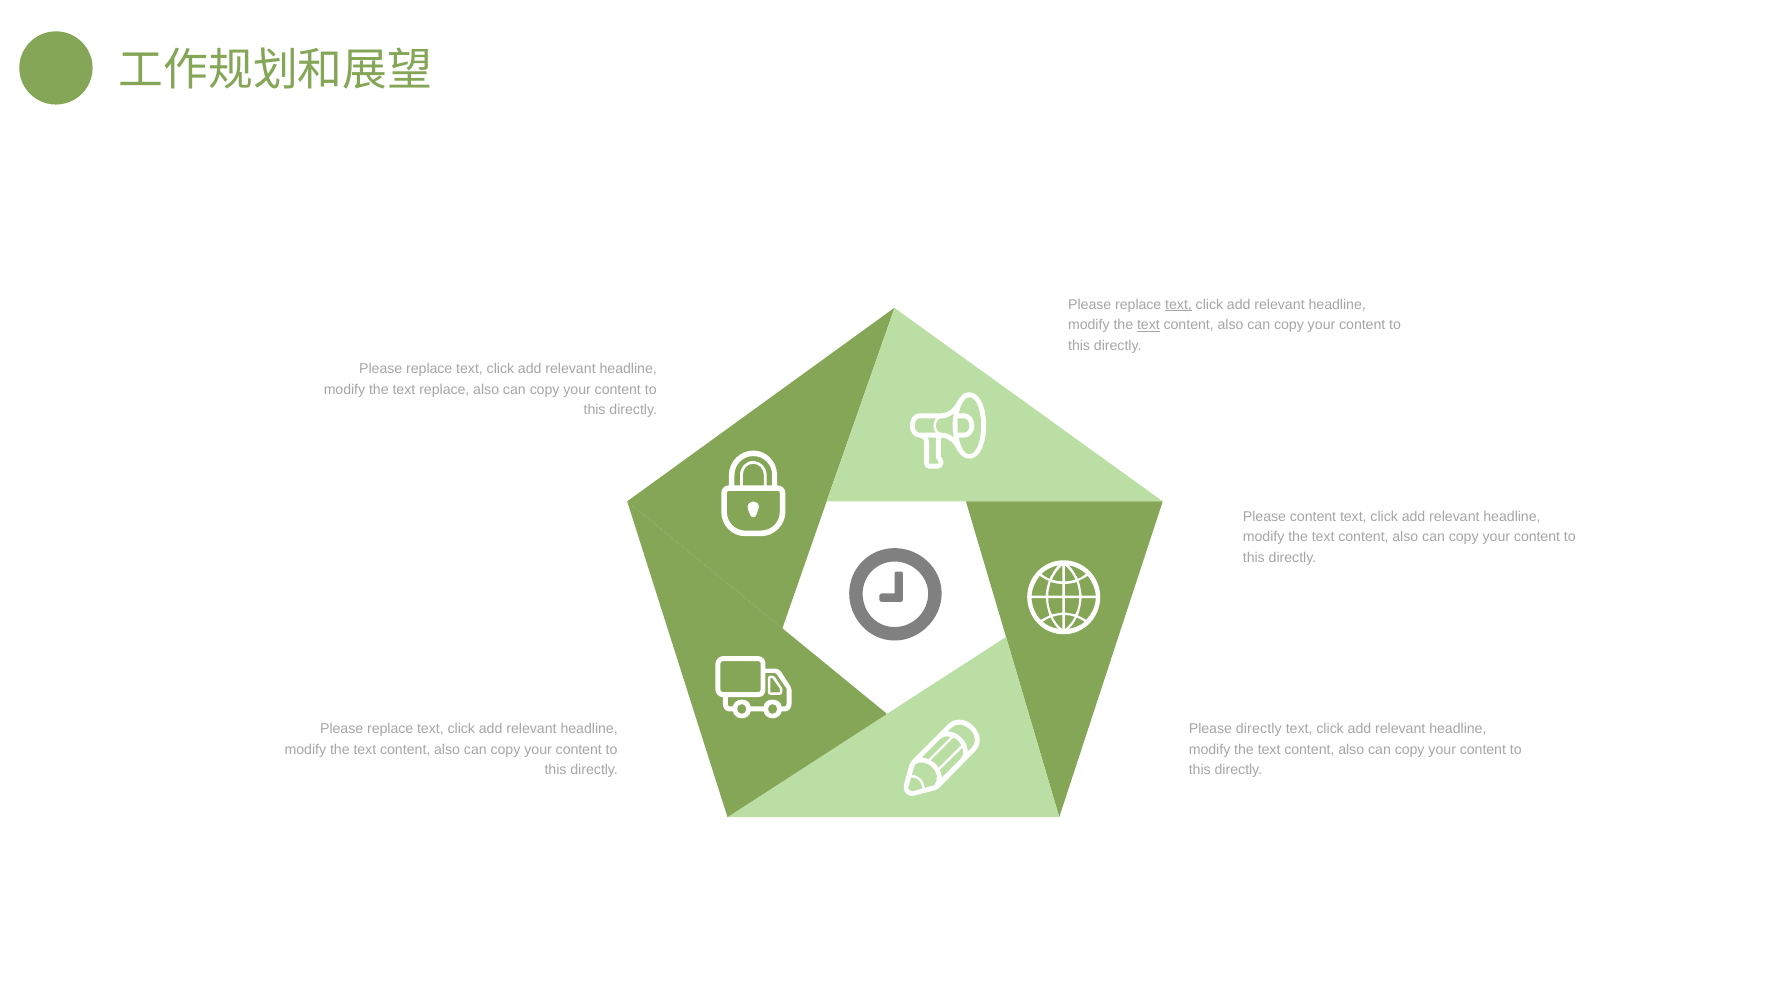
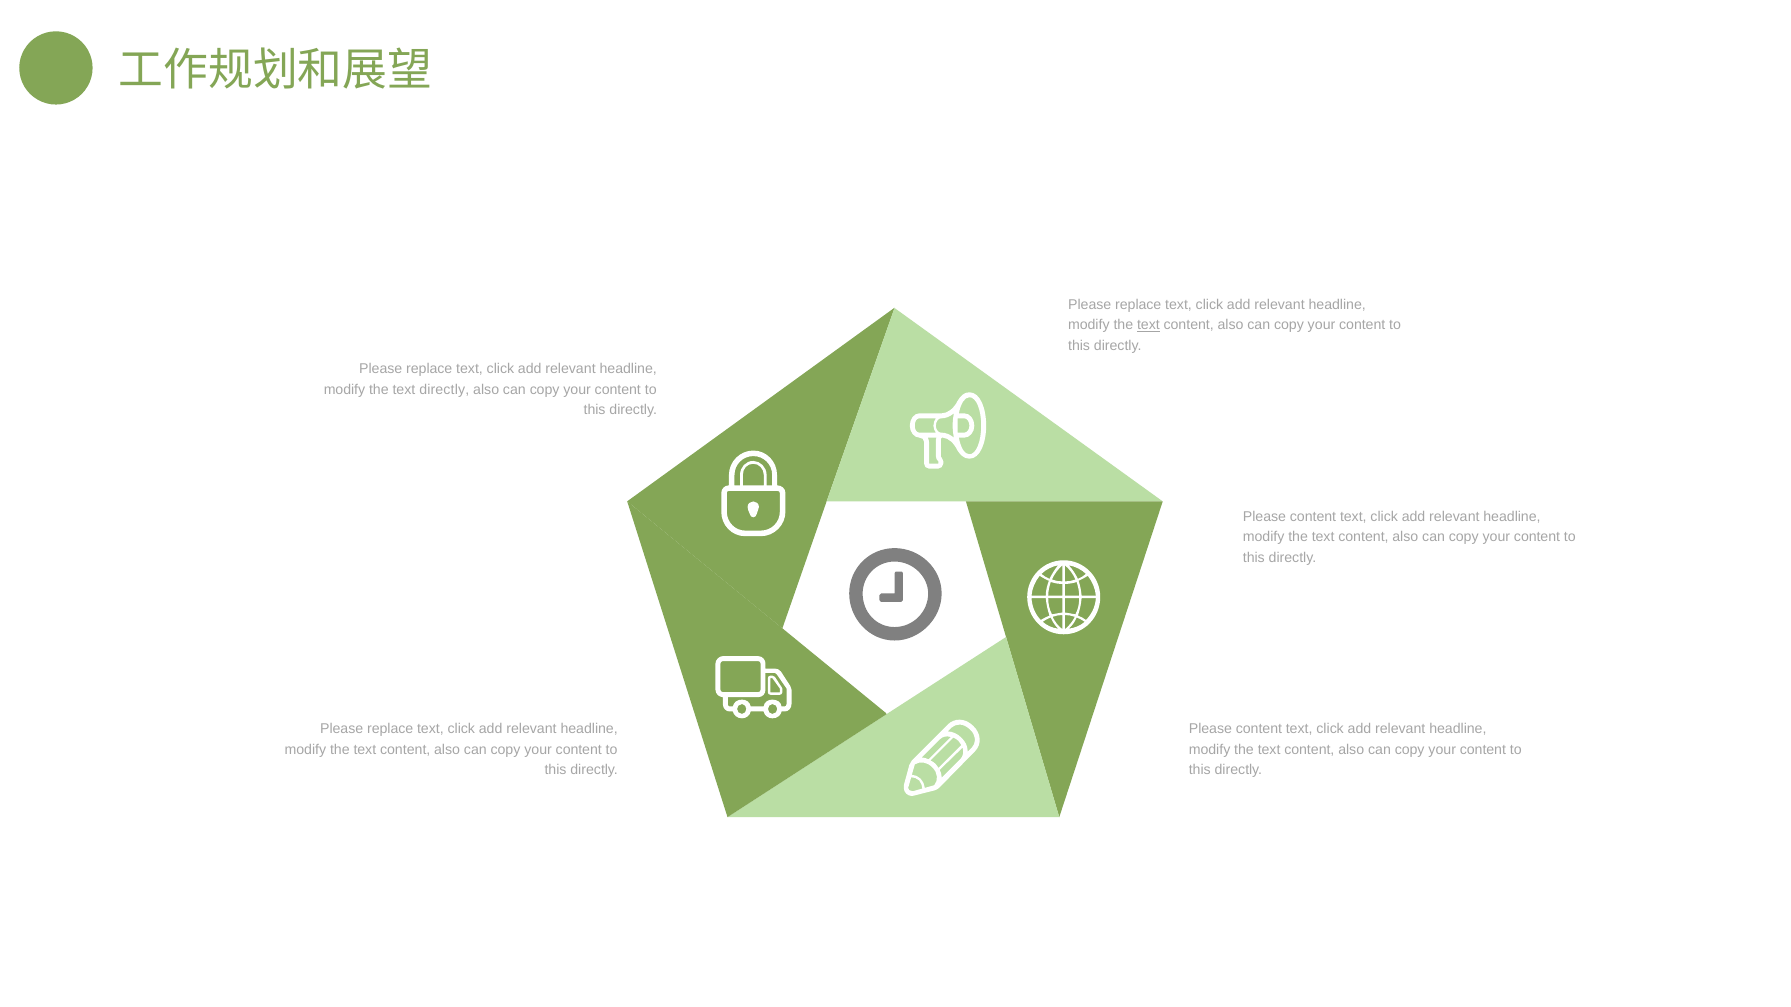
text at (1179, 305) underline: present -> none
text replace: replace -> directly
directly at (1259, 729): directly -> content
